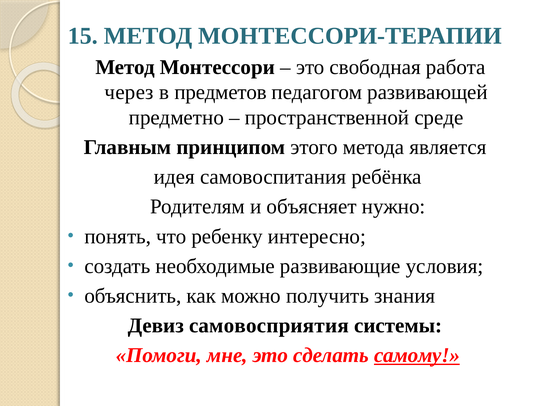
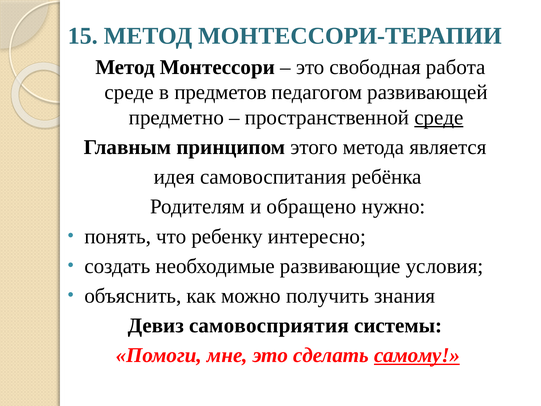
через at (129, 92): через -> среде
среде at (439, 117) underline: none -> present
объясняет: объясняет -> обращено
